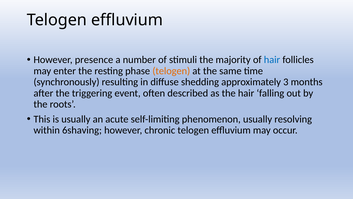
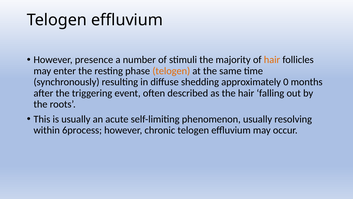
hair at (272, 60) colour: blue -> orange
3: 3 -> 0
6shaving: 6shaving -> 6process
